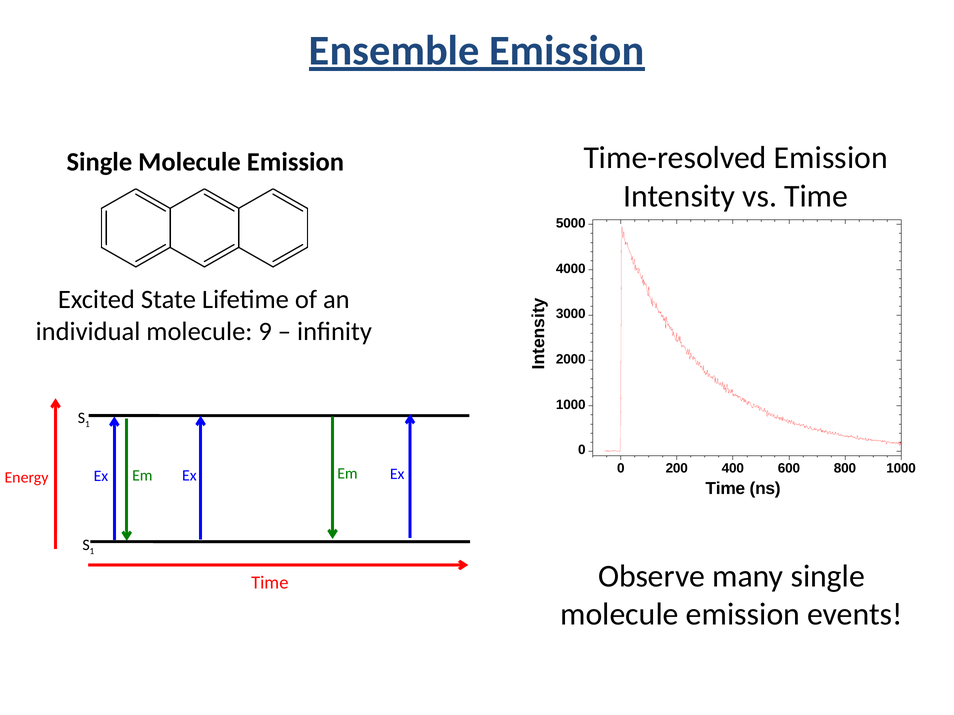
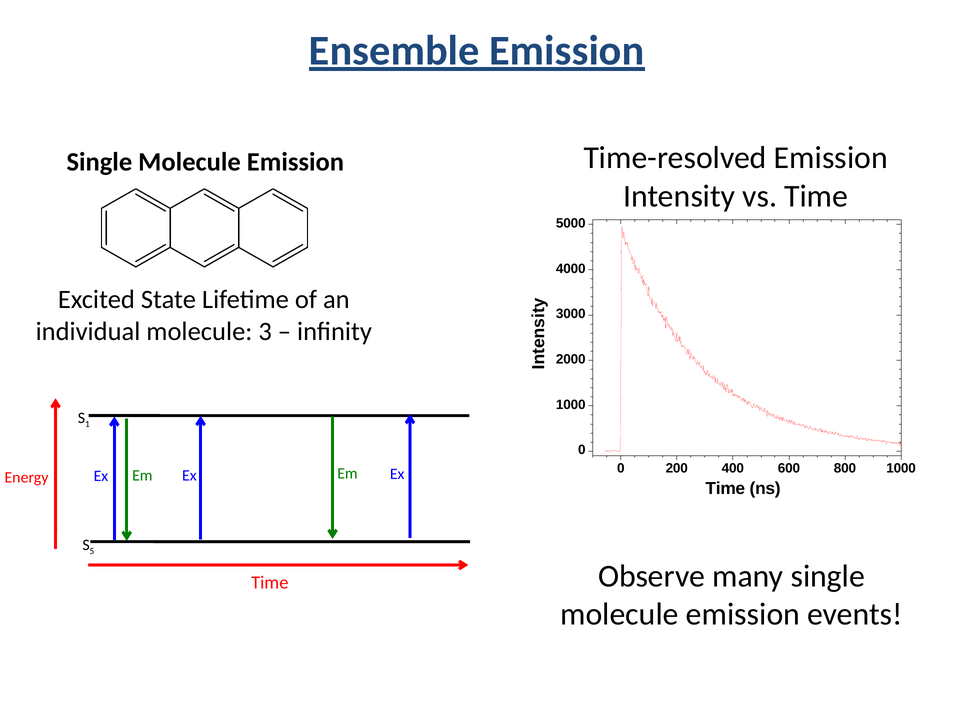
9: 9 -> 3
1 at (92, 551): 1 -> 5
